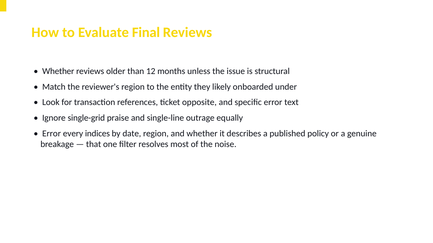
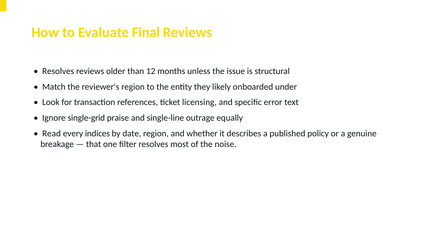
Whether at (58, 71): Whether -> Resolves
opposite: opposite -> licensing
Error at (52, 134): Error -> Read
